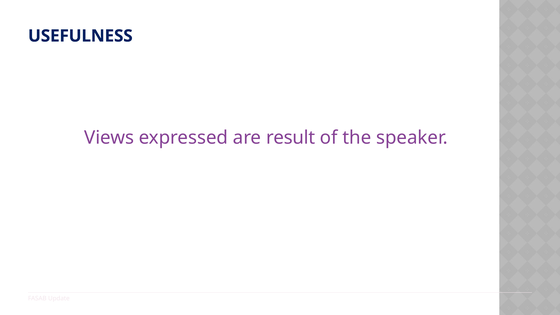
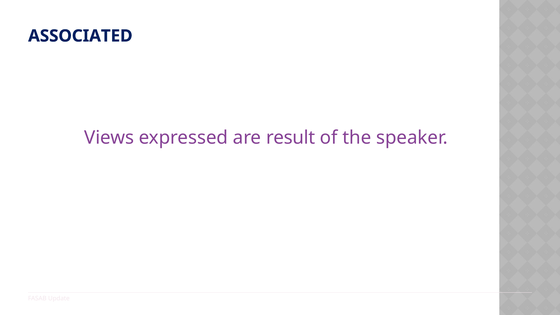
USEFULNESS: USEFULNESS -> ASSOCIATED
